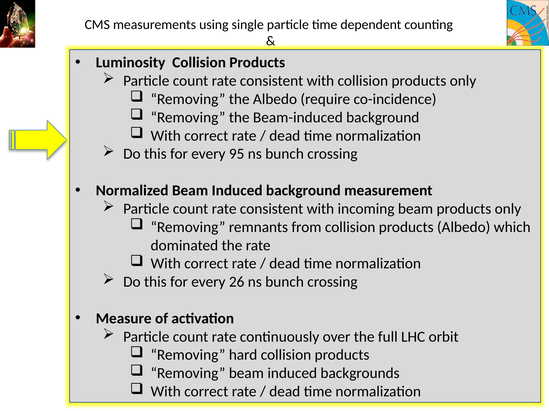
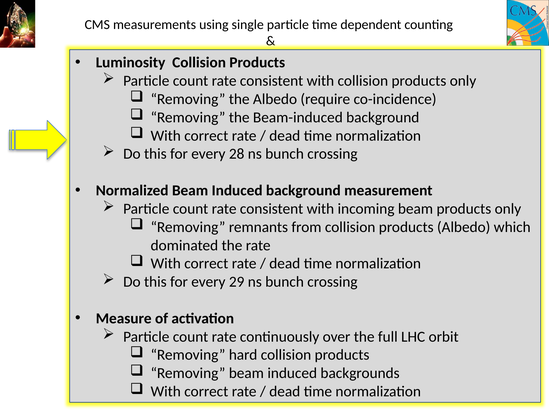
95: 95 -> 28
26: 26 -> 29
